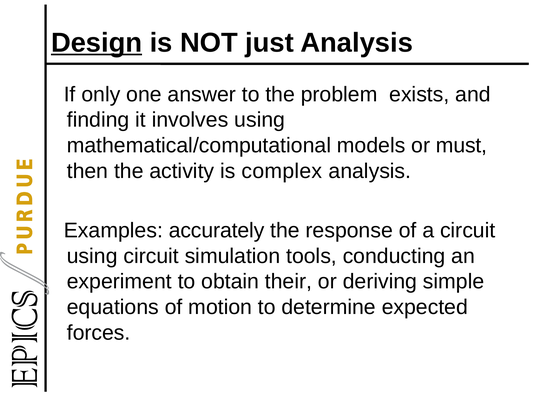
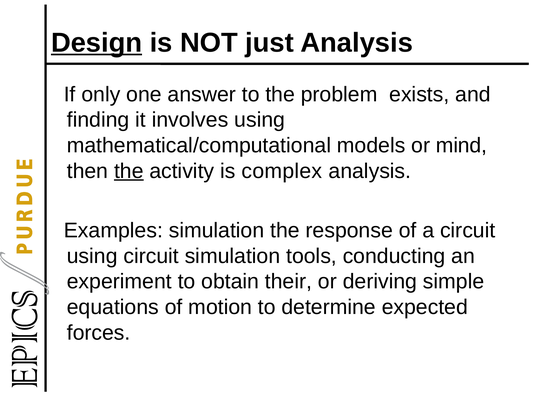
must: must -> mind
the at (129, 171) underline: none -> present
Examples accurately: accurately -> simulation
